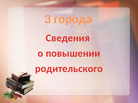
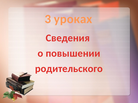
города: города -> уроках
